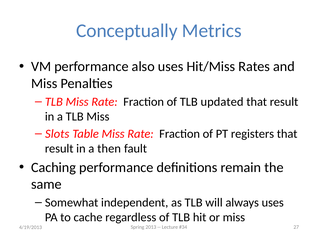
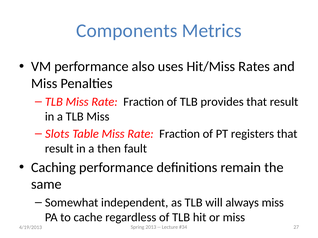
Conceptually: Conceptually -> Components
updated: updated -> provides
always uses: uses -> miss
